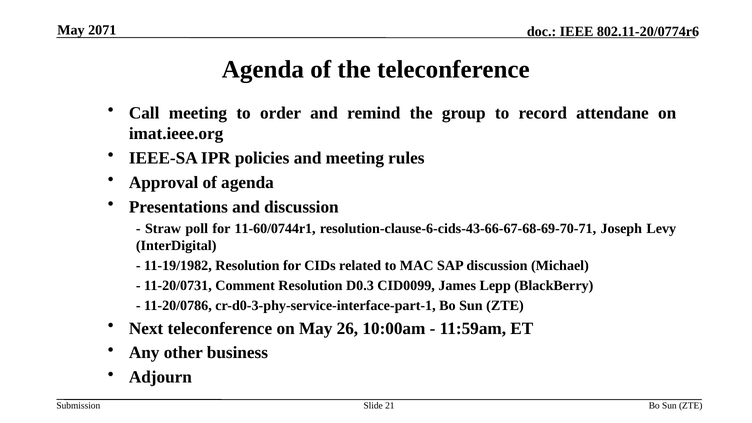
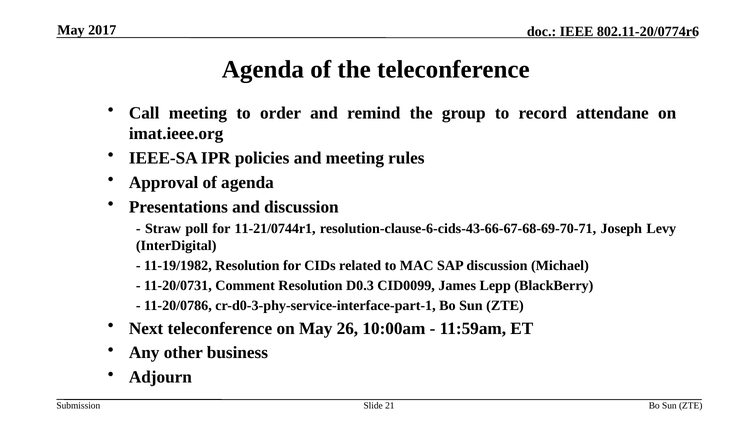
2071: 2071 -> 2017
11-60/0744r1: 11-60/0744r1 -> 11-21/0744r1
